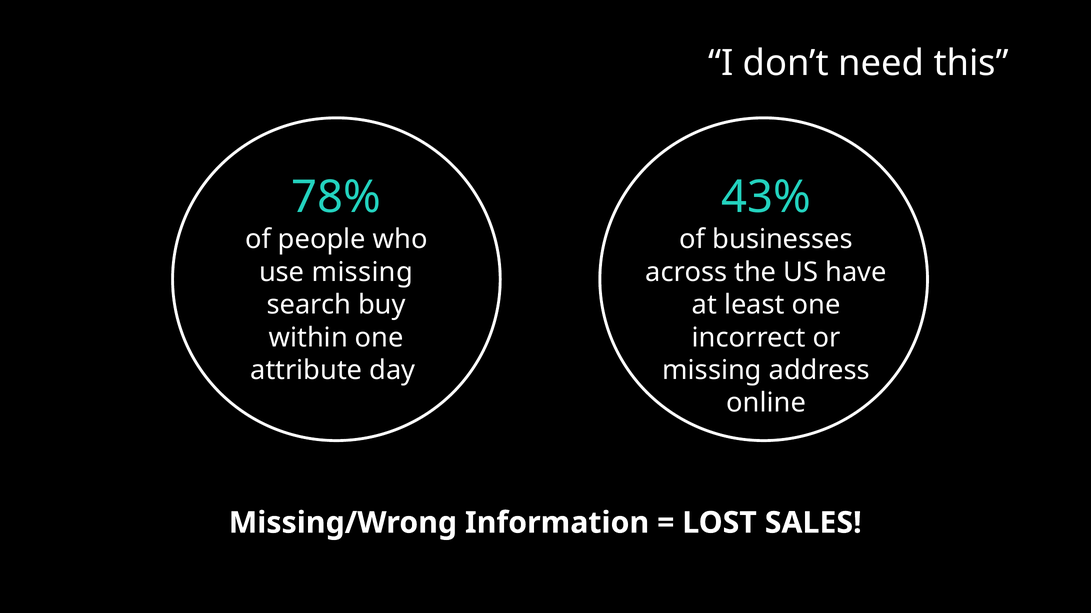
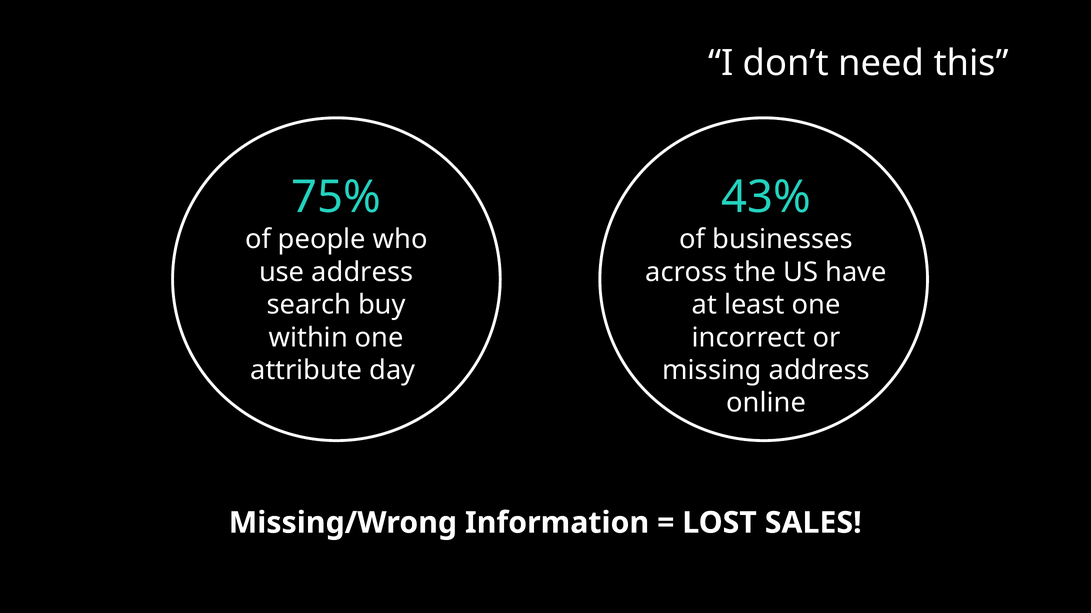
78%: 78% -> 75%
use missing: missing -> address
